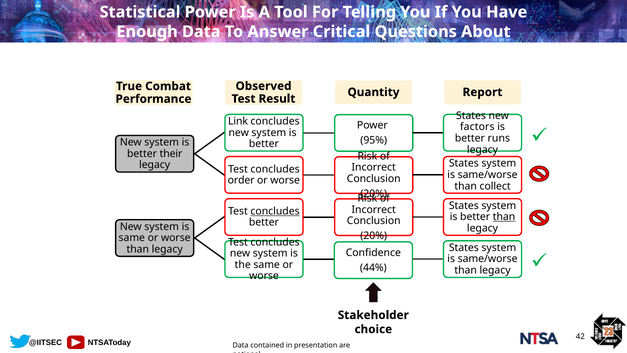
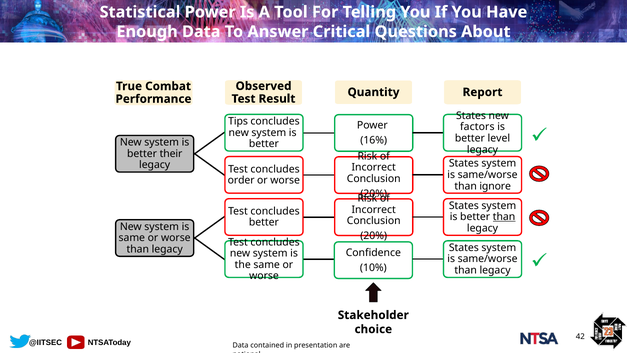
Link: Link -> Tips
runs: runs -> level
95%: 95% -> 16%
collect: collect -> ignore
concludes at (275, 211) underline: present -> none
44%: 44% -> 10%
